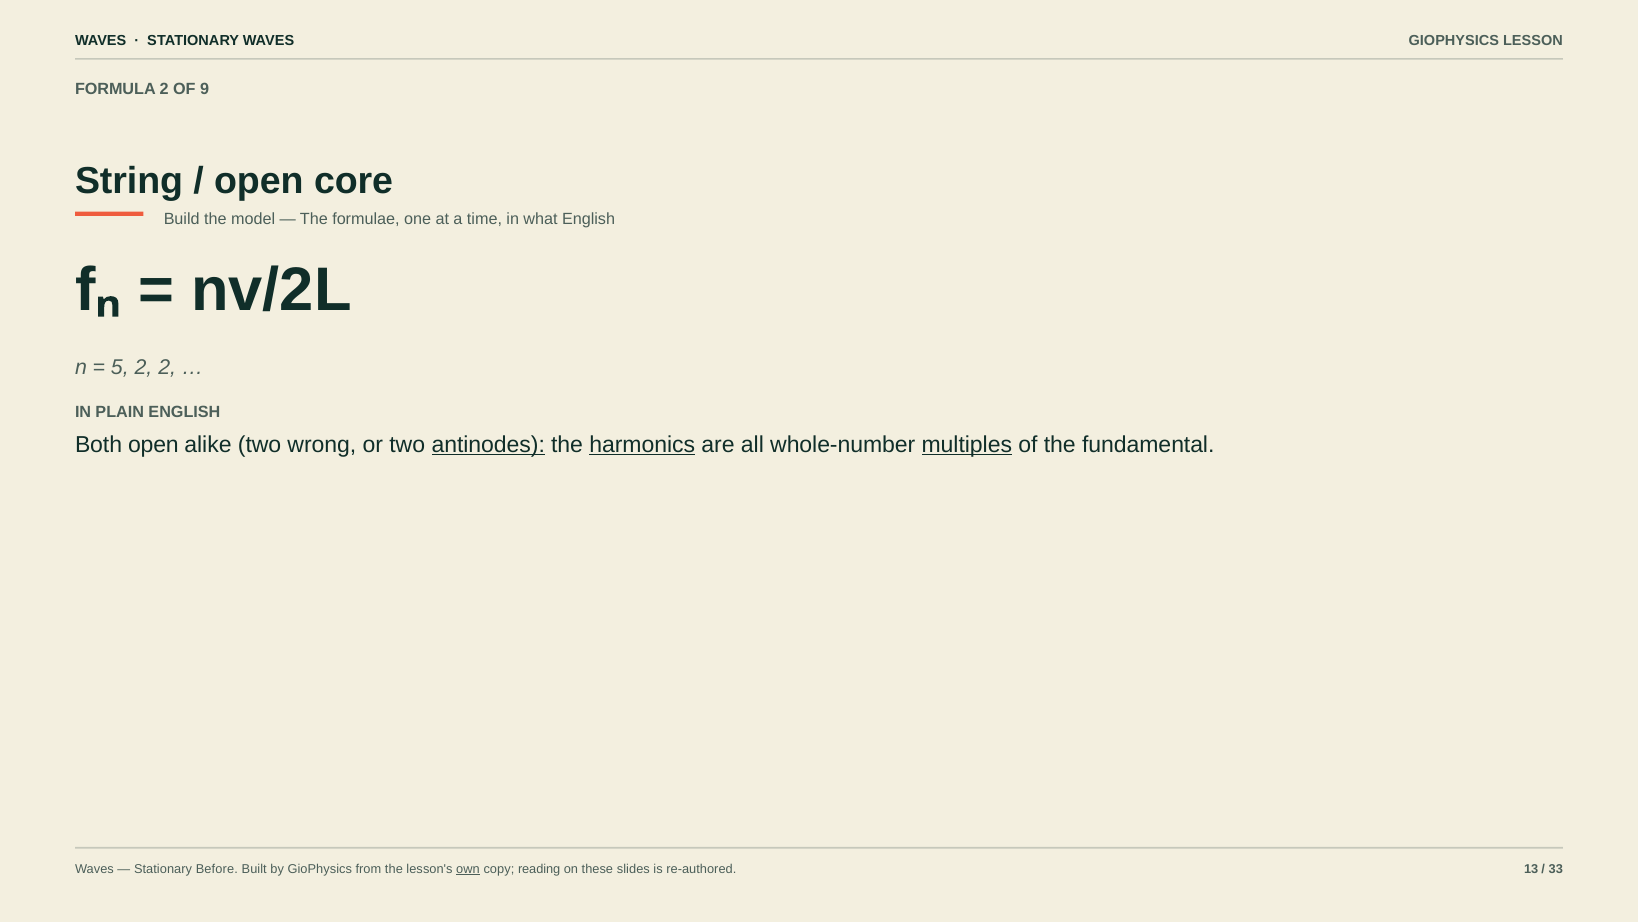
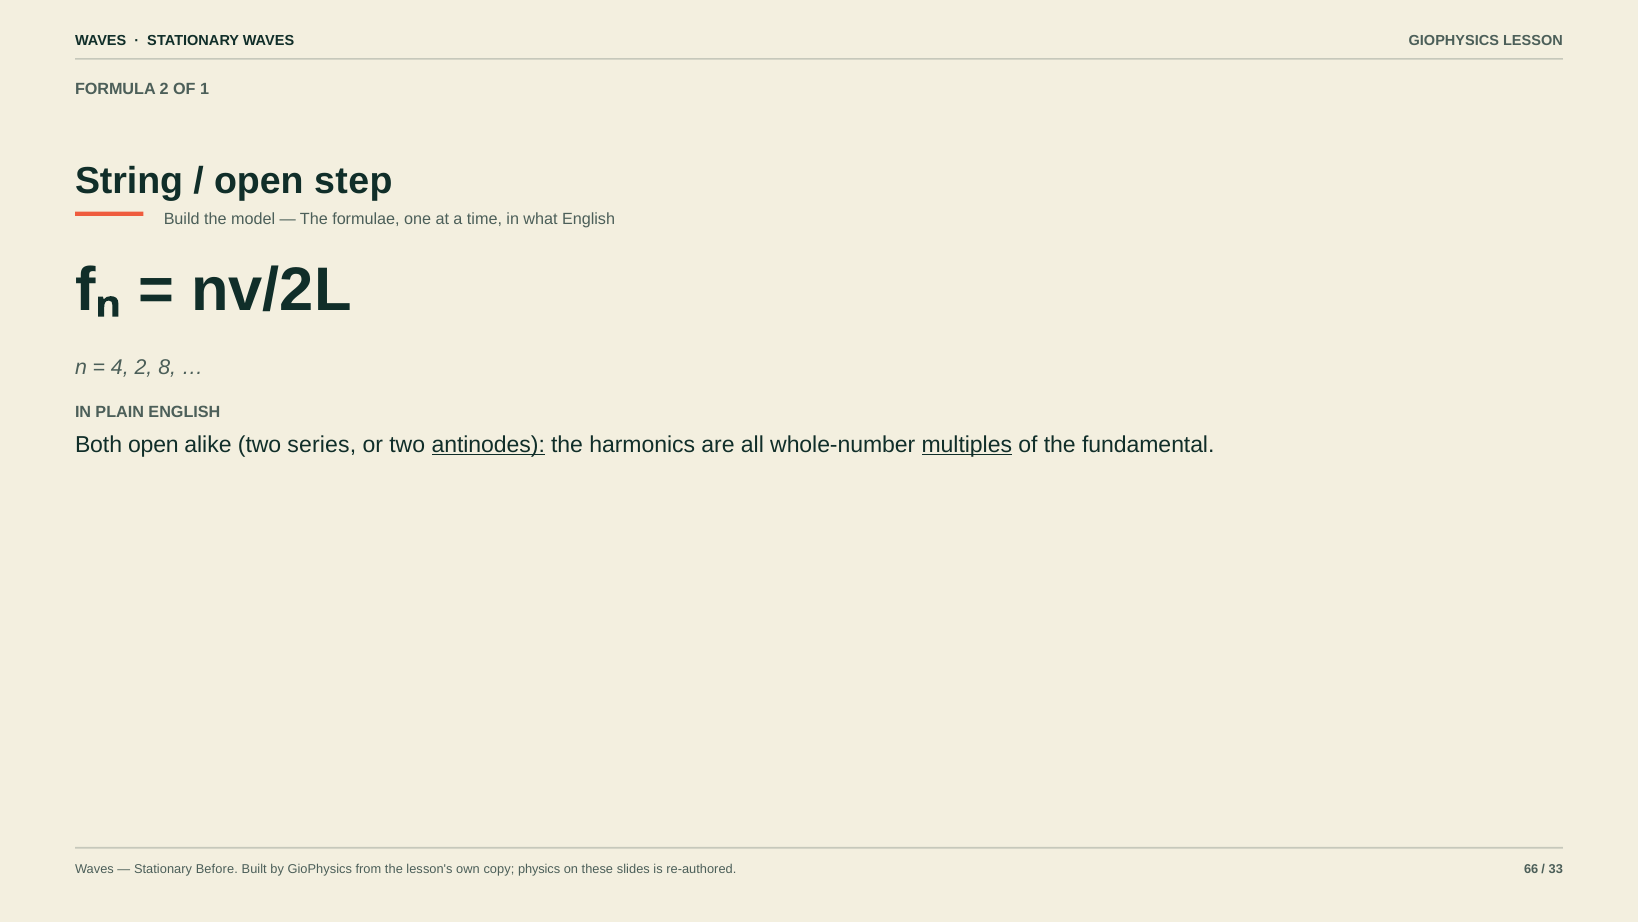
9: 9 -> 1
core: core -> step
5: 5 -> 4
2 2: 2 -> 8
wrong: wrong -> series
harmonics underline: present -> none
own underline: present -> none
reading: reading -> physics
13: 13 -> 66
